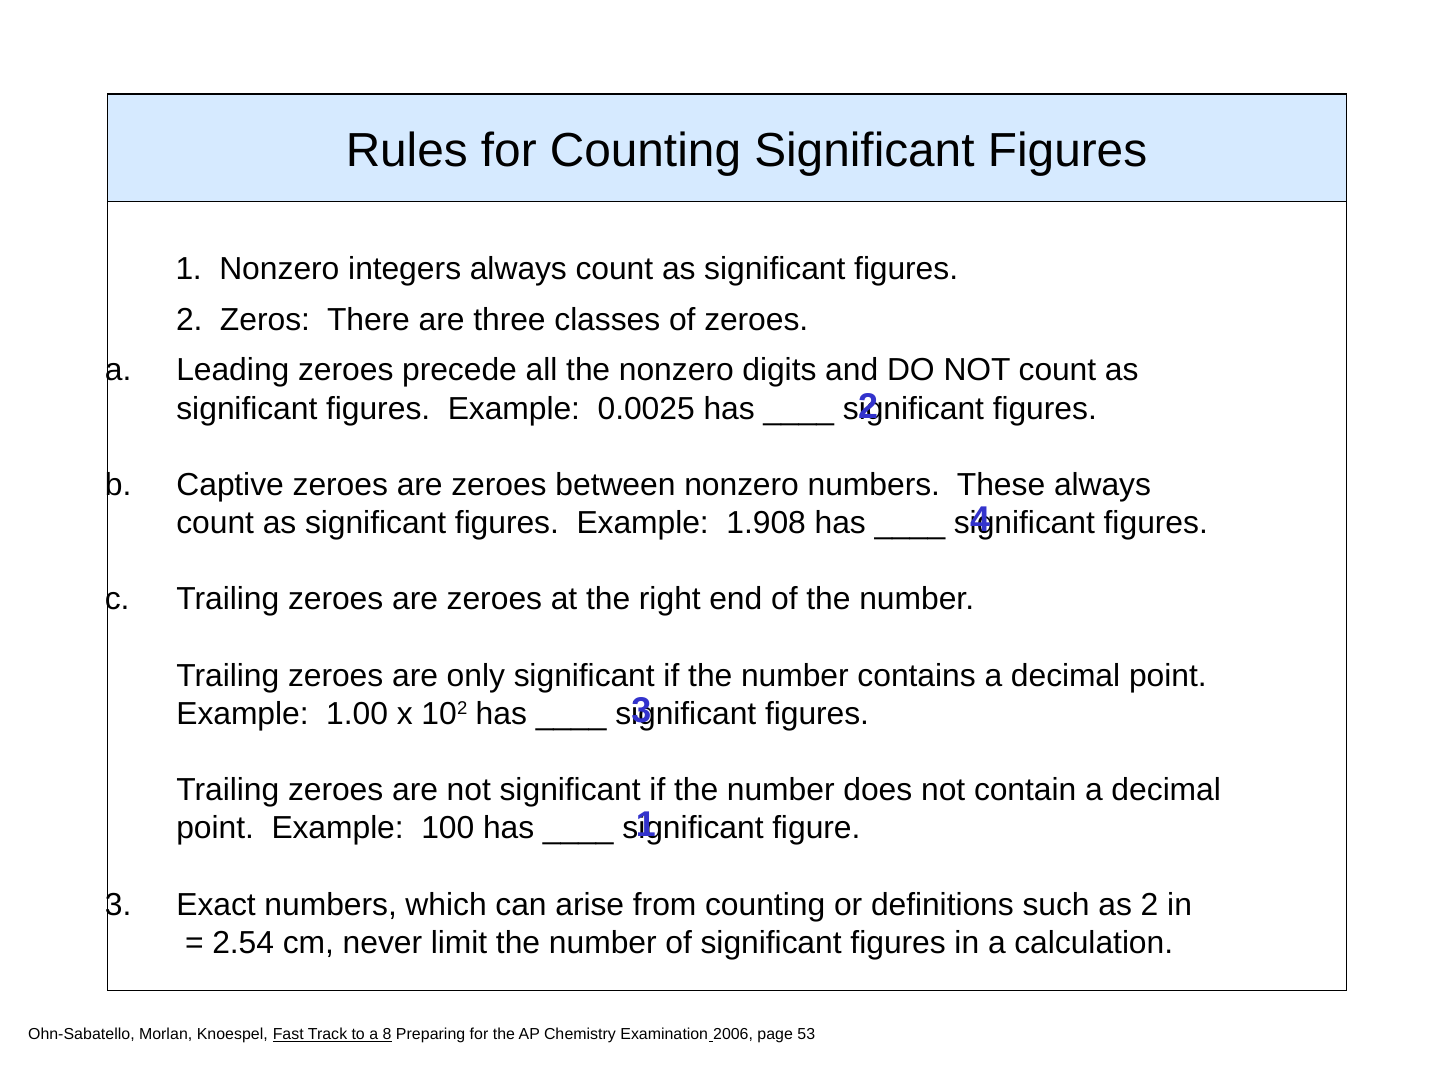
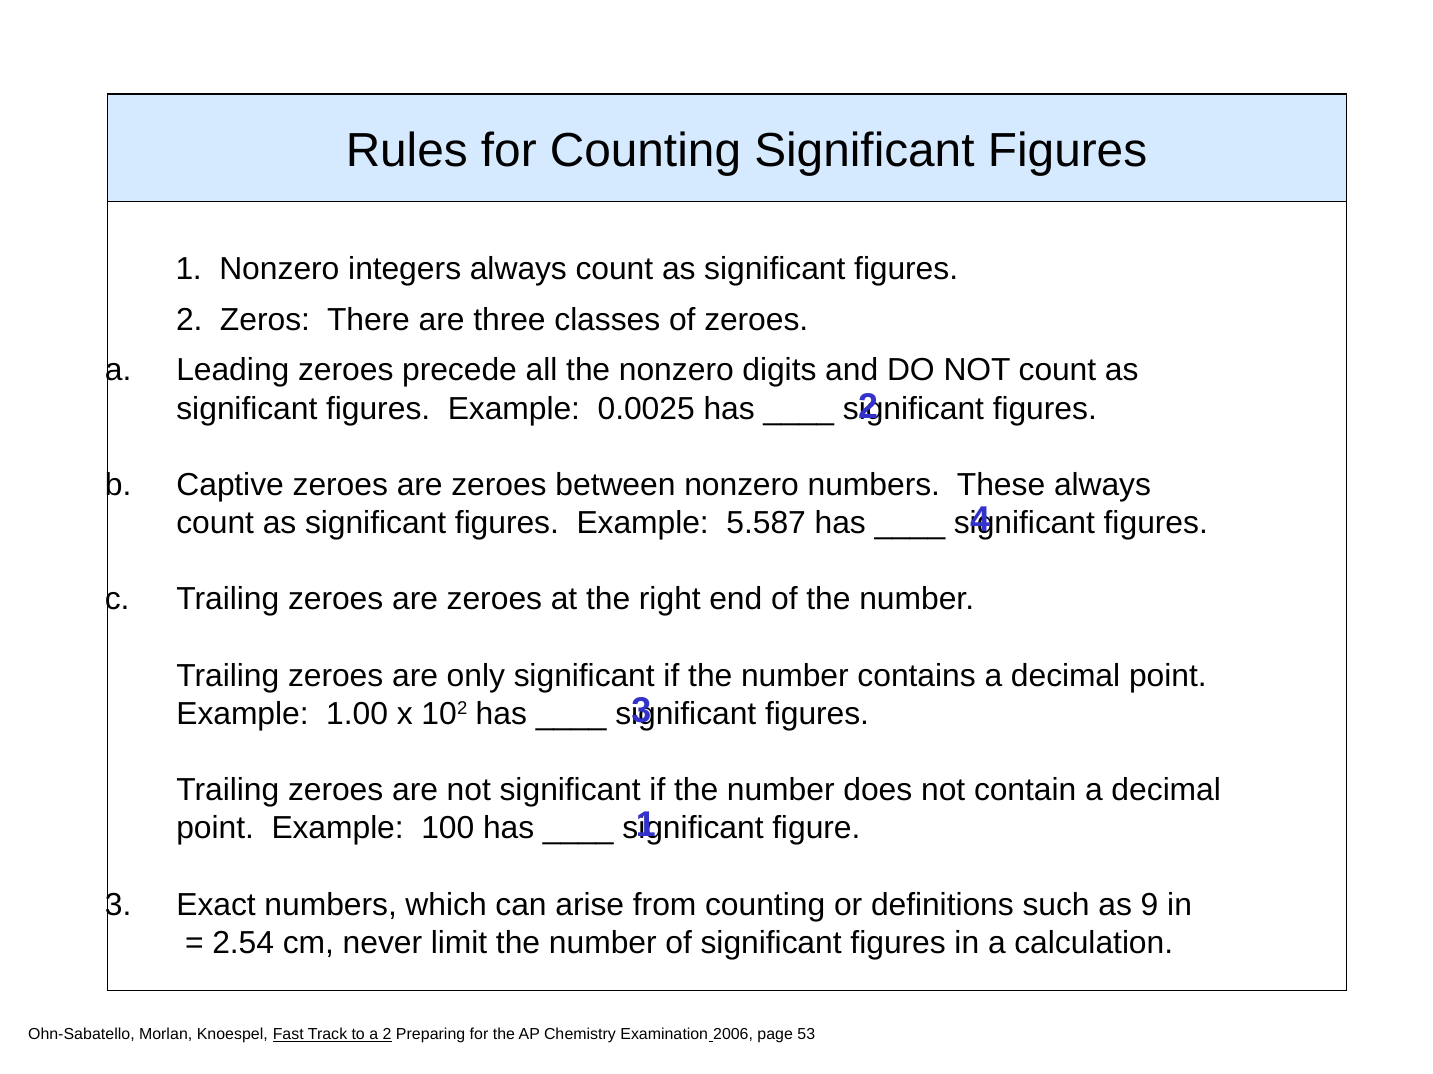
1.908: 1.908 -> 5.587
as 2: 2 -> 9
a 8: 8 -> 2
